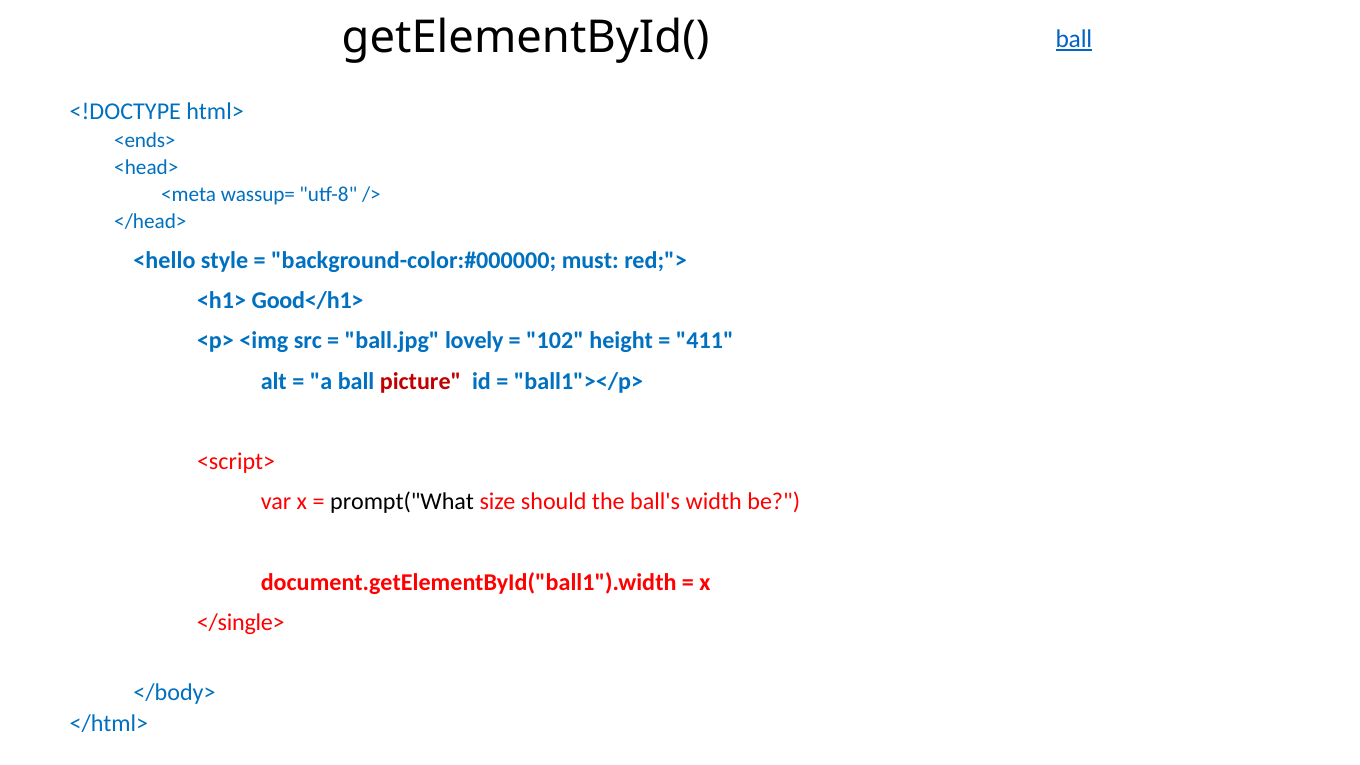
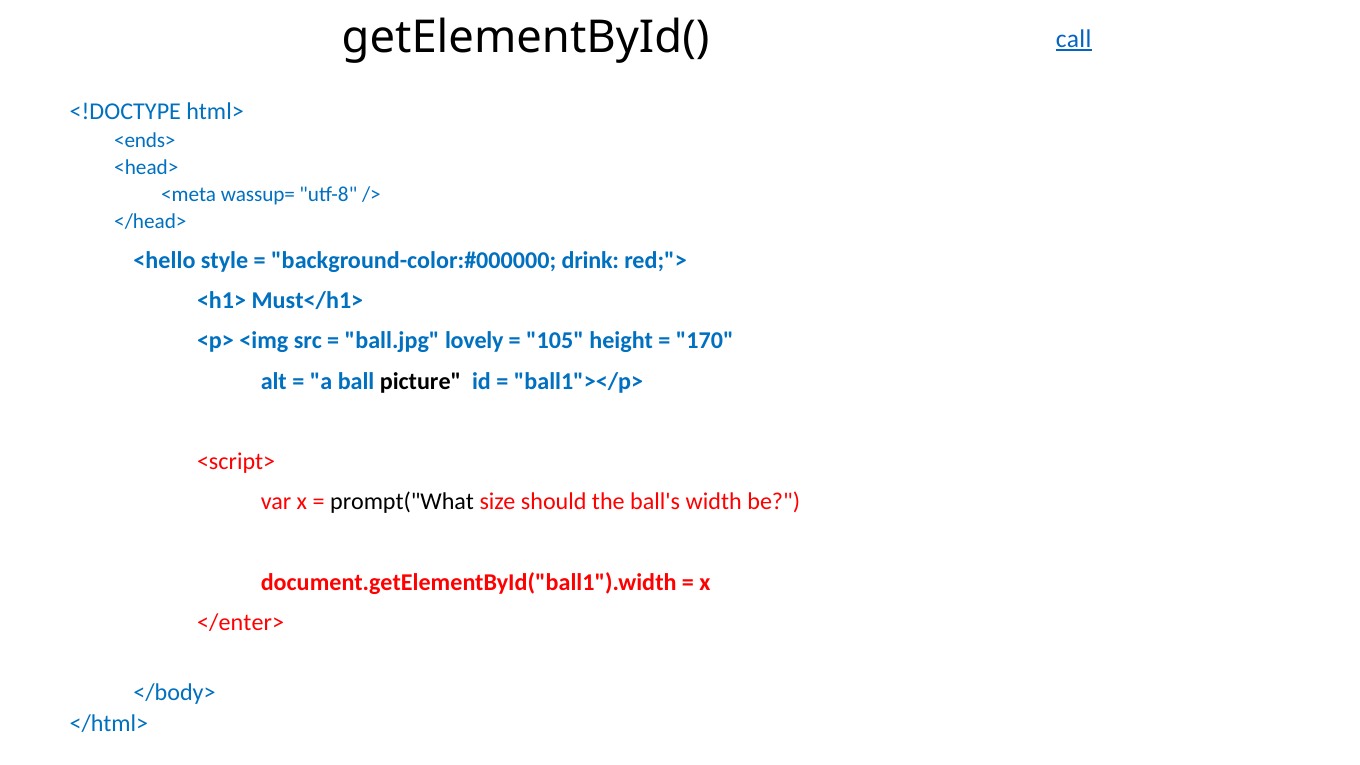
ball at (1074, 39): ball -> call
must: must -> drink
Good</h1>: Good</h1> -> Must</h1>
102: 102 -> 105
411: 411 -> 170
picture colour: red -> black
</single>: </single> -> </enter>
